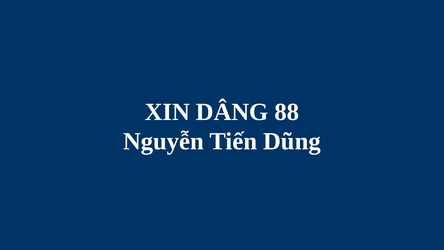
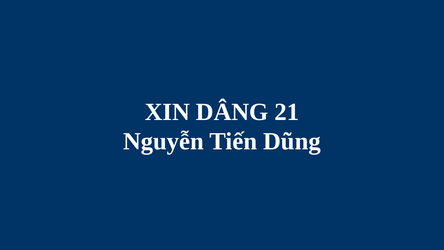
88: 88 -> 21
